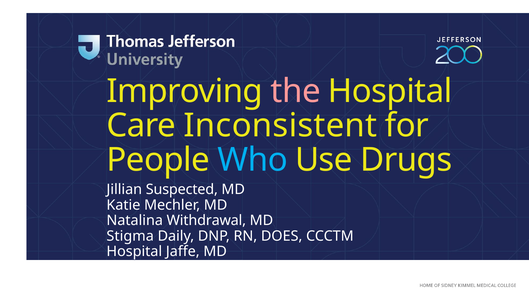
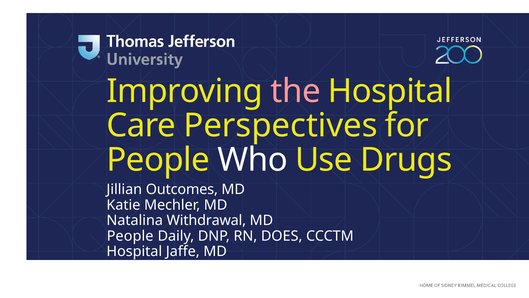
Inconsistent: Inconsistent -> Perspectives
Who colour: light blue -> white
Suspected: Suspected -> Outcomes
Stigma at (130, 236): Stigma -> People
